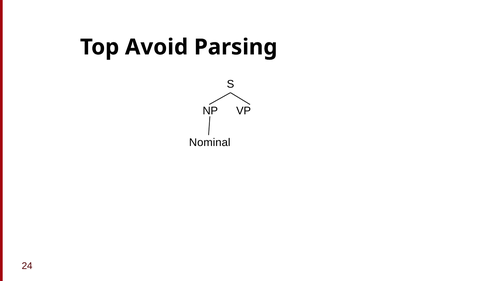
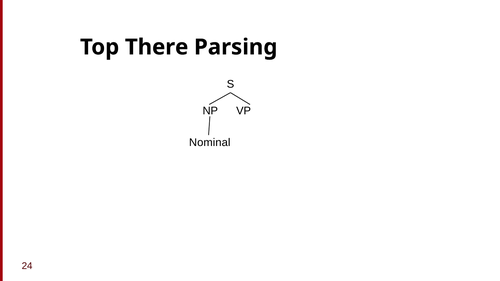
Avoid: Avoid -> There
